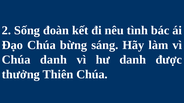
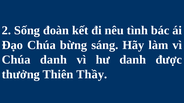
Thiên Chúa: Chúa -> Thầy
